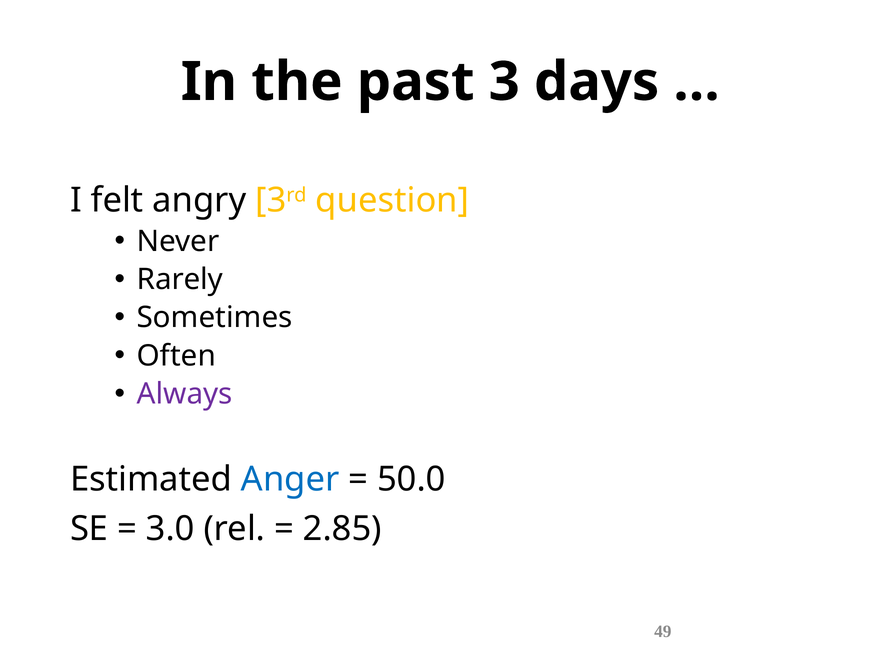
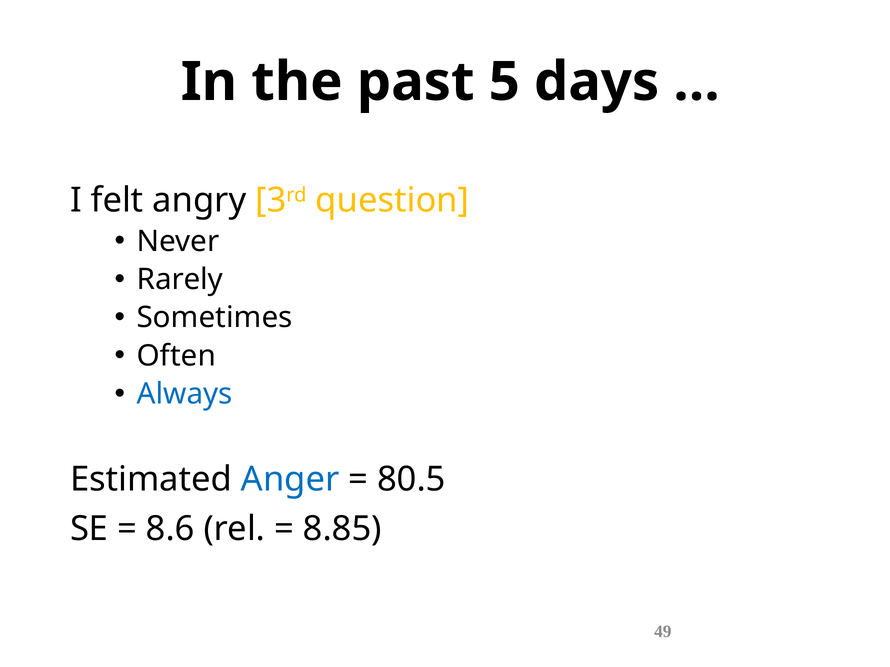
3: 3 -> 5
Always colour: purple -> blue
50.0: 50.0 -> 80.5
3.0: 3.0 -> 8.6
2.85: 2.85 -> 8.85
